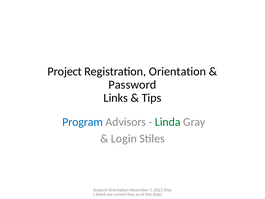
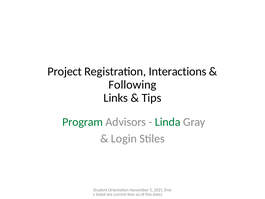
Registration Orientation: Orientation -> Interactions
Password: Password -> Following
Program colour: blue -> green
